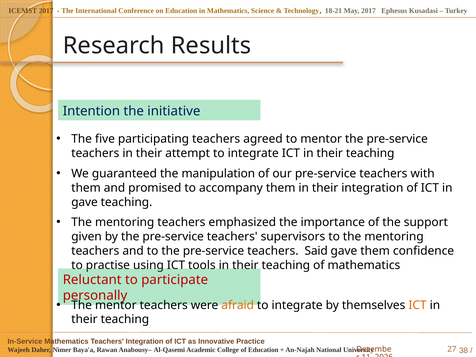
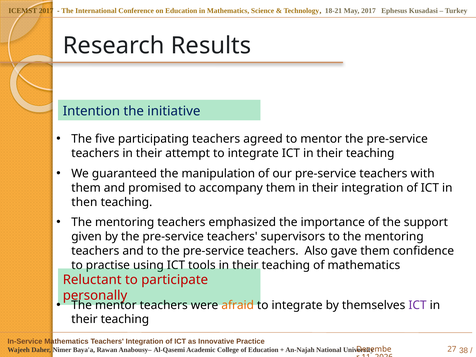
gave at (85, 202): gave -> then
Said: Said -> Also
ICT at (418, 305) colour: orange -> purple
